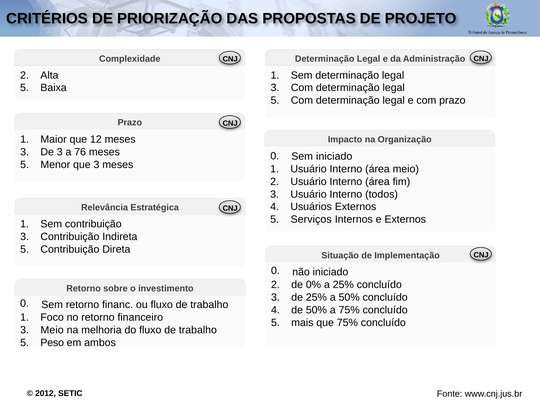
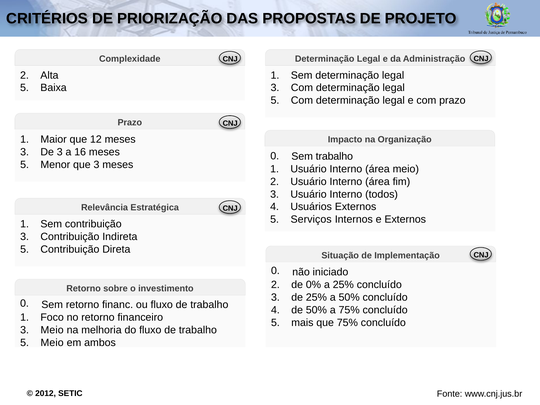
76: 76 -> 16
Sem iniciado: iniciado -> trabalho
Peso at (52, 343): Peso -> Meio
